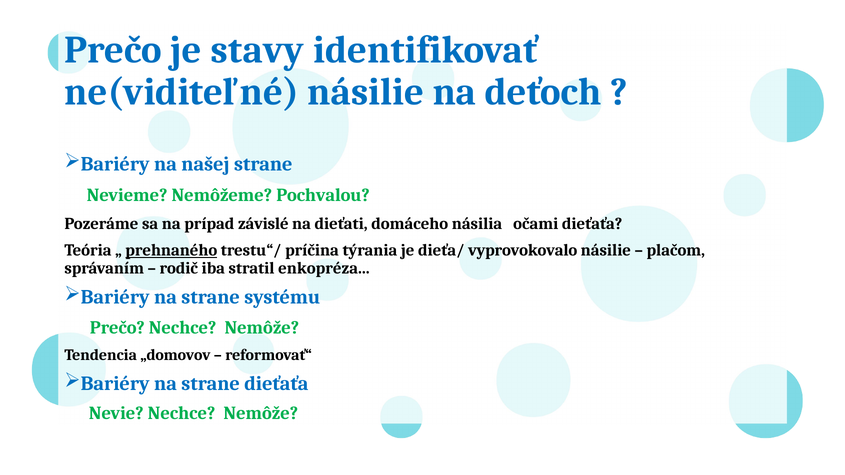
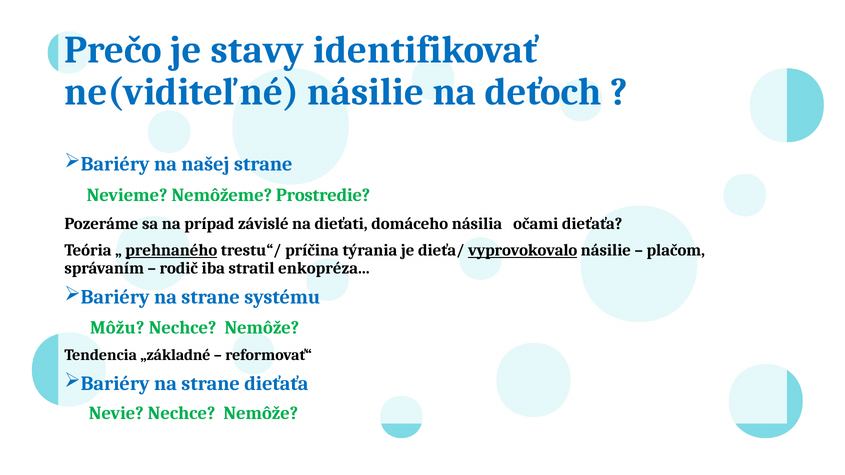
Pochvalou: Pochvalou -> Prostredie
vyprovokovalo underline: none -> present
Prečo at (117, 328): Prečo -> Môžu
„domovov: „domovov -> „základné
